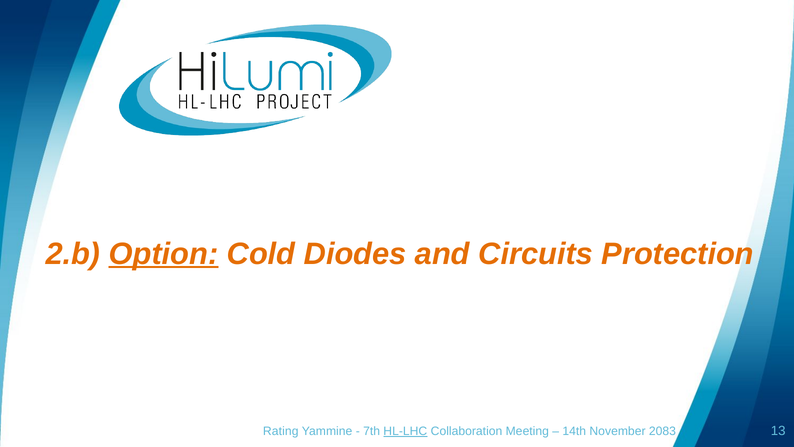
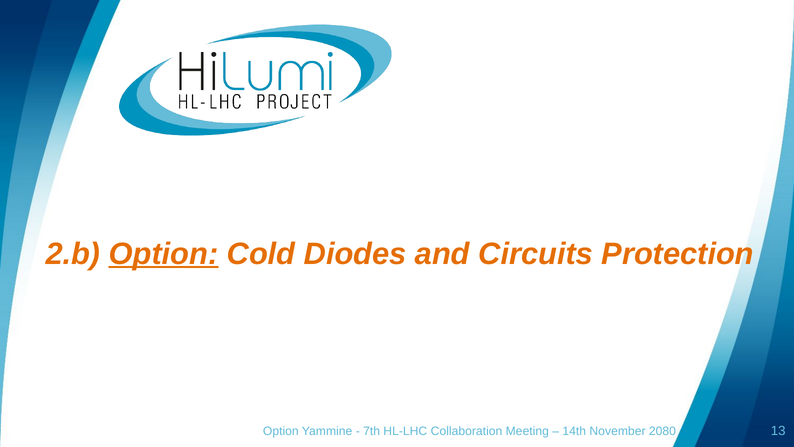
Rating at (281, 431): Rating -> Option
HL-LHC underline: present -> none
2083: 2083 -> 2080
